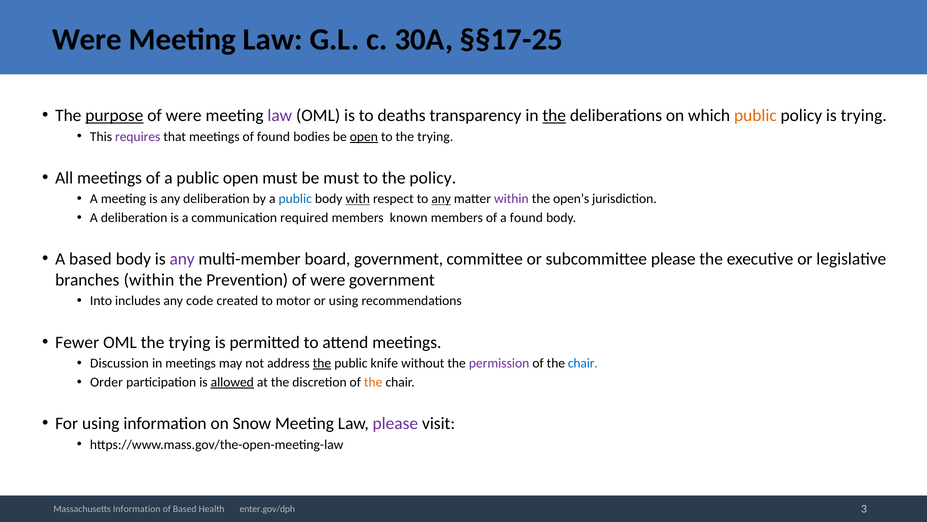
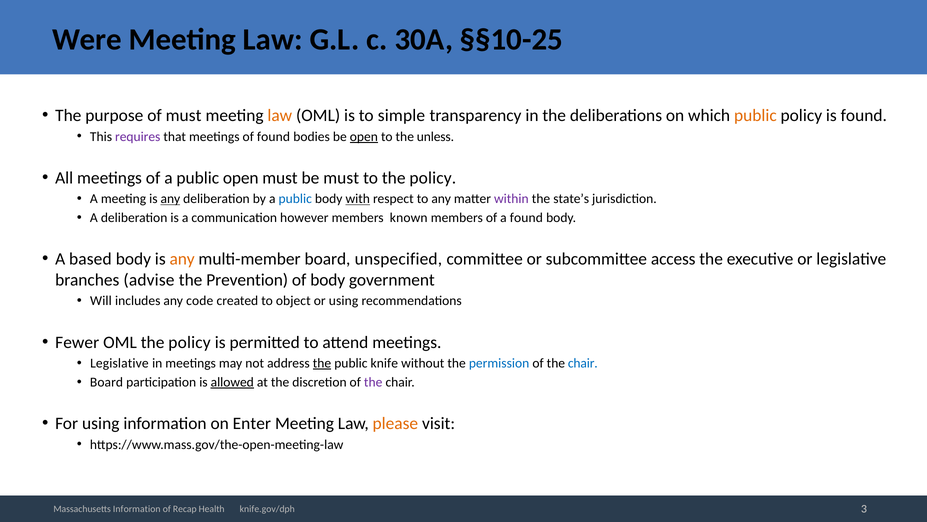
§§17-25: §§17-25 -> §§10-25
purpose underline: present -> none
were at (184, 115): were -> must
law at (280, 115) colour: purple -> orange
deaths: deaths -> simple
the at (554, 115) underline: present -> none
is trying: trying -> found
to the trying: trying -> unless
any at (170, 199) underline: none -> present
any at (441, 199) underline: present -> none
open’s: open’s -> state’s
required: required -> however
any at (182, 259) colour: purple -> orange
board government: government -> unspecified
subcommittee please: please -> access
branches within: within -> advise
were at (328, 280): were -> body
Into: Into -> Will
motor: motor -> object
OML the trying: trying -> policy
Discussion at (119, 363): Discussion -> Legislative
permission colour: purple -> blue
Order at (106, 382): Order -> Board
the at (373, 382) colour: orange -> purple
Snow: Snow -> Enter
please at (395, 423) colour: purple -> orange
of Based: Based -> Recap
enter.gov/dph: enter.gov/dph -> knife.gov/dph
